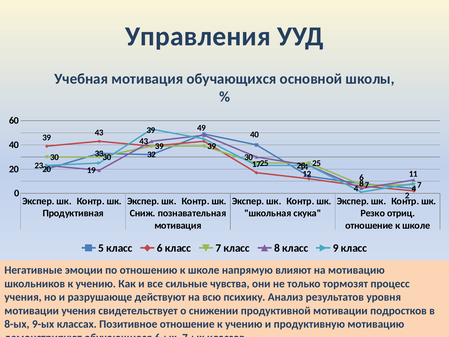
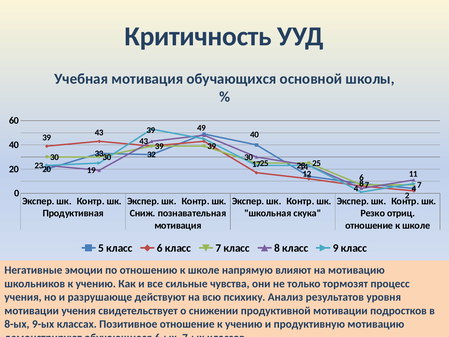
Управления: Управления -> Критичность
